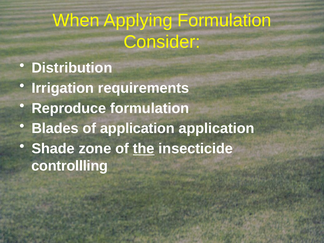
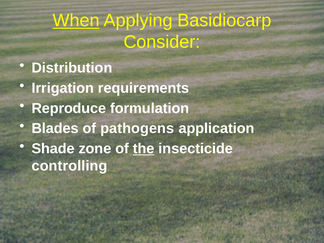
When underline: none -> present
Applying Formulation: Formulation -> Basidiocarp
of application: application -> pathogens
controllling: controllling -> controlling
